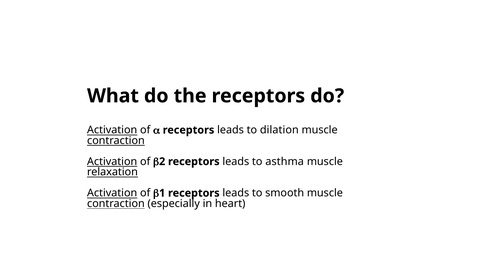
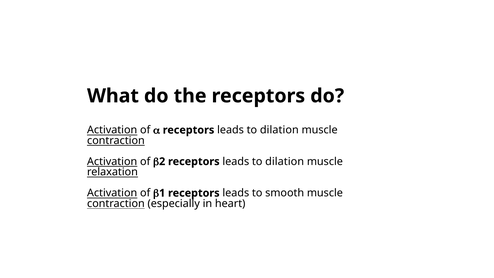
asthma at (285, 161): asthma -> dilation
